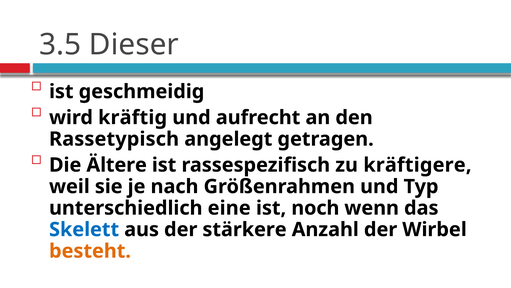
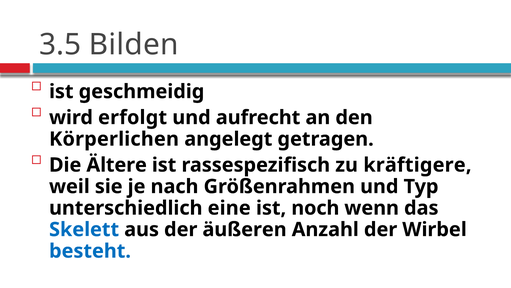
Dieser: Dieser -> Bilden
kräftig: kräftig -> erfolgt
Rassetypisch: Rassetypisch -> Körperlichen
stärkere: stärkere -> äußeren
besteht colour: orange -> blue
